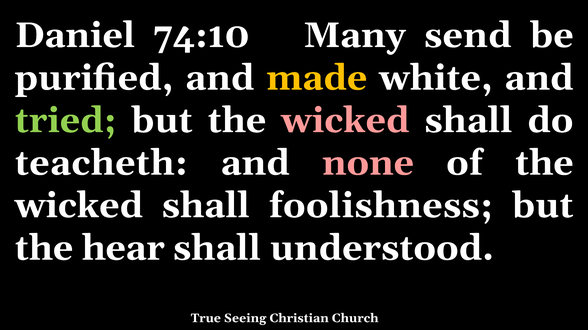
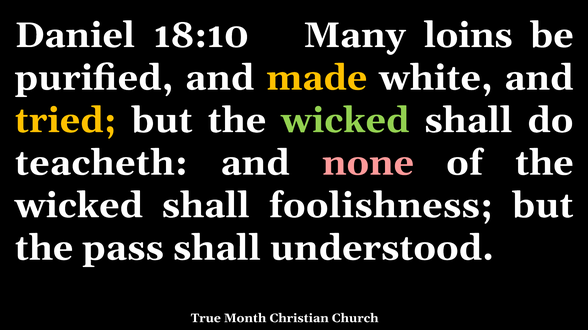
74:10: 74:10 -> 18:10
send: send -> loins
tried colour: light green -> yellow
wicked at (345, 121) colour: pink -> light green
hear: hear -> pass
Seeing: Seeing -> Month
